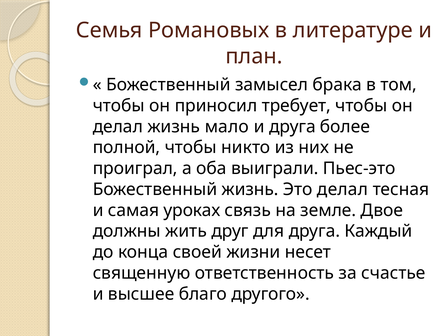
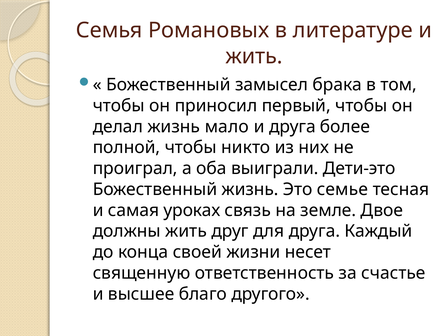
план at (254, 56): план -> жить
требует: требует -> первый
Пьес-это: Пьес-это -> Дети-это
Это делал: делал -> семье
